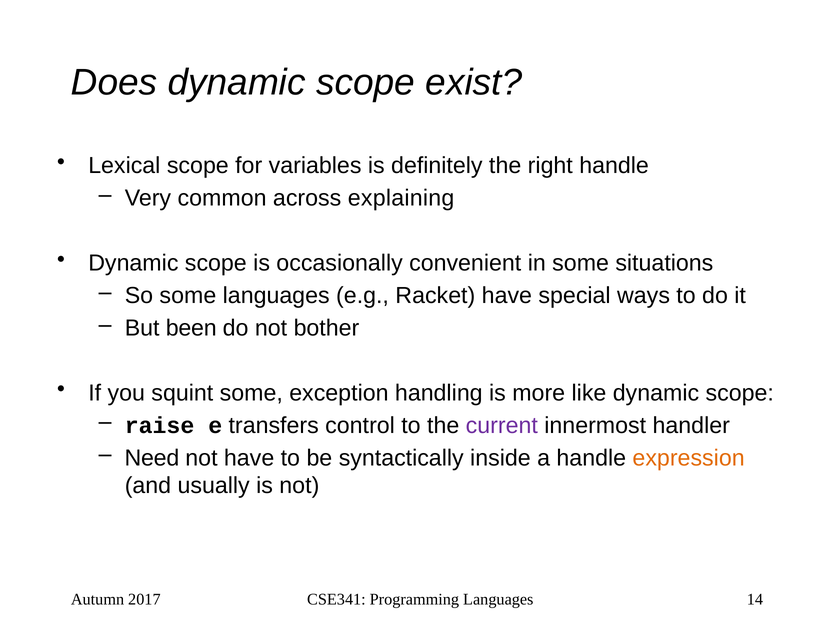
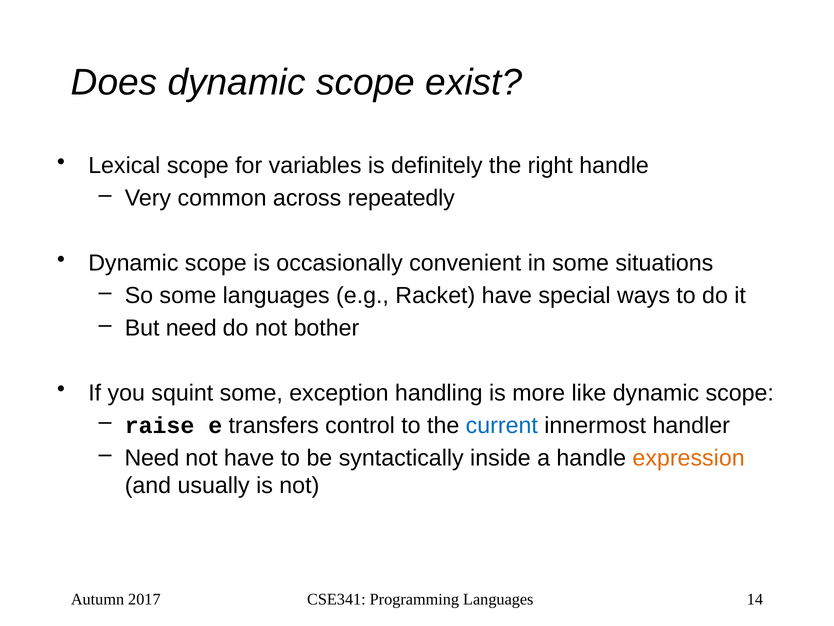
explaining: explaining -> repeatedly
But been: been -> need
current colour: purple -> blue
